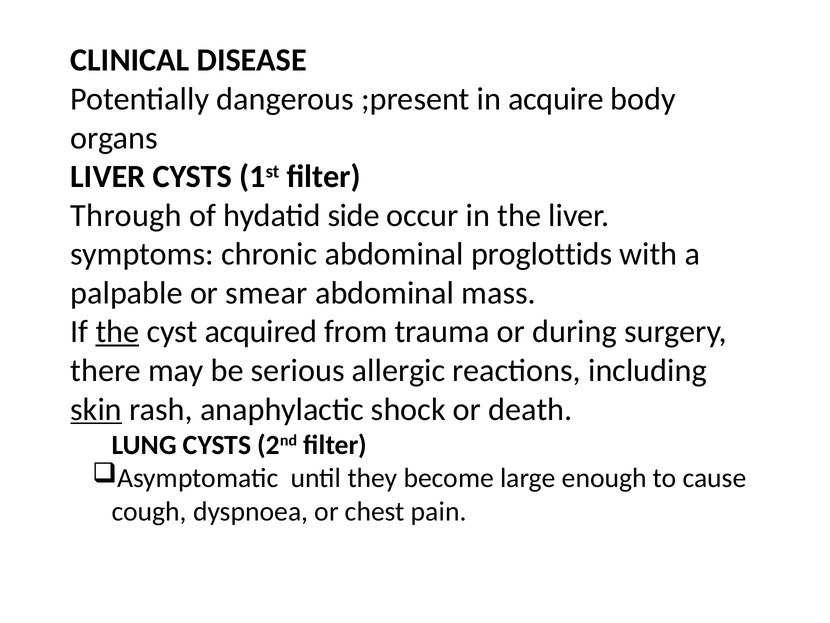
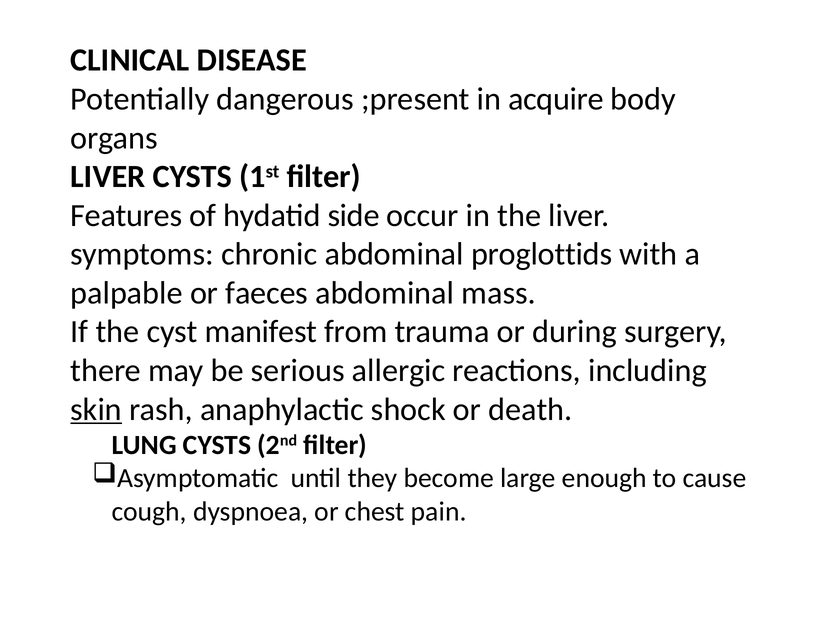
Through: Through -> Features
smear: smear -> faeces
the at (117, 332) underline: present -> none
acquired: acquired -> manifest
